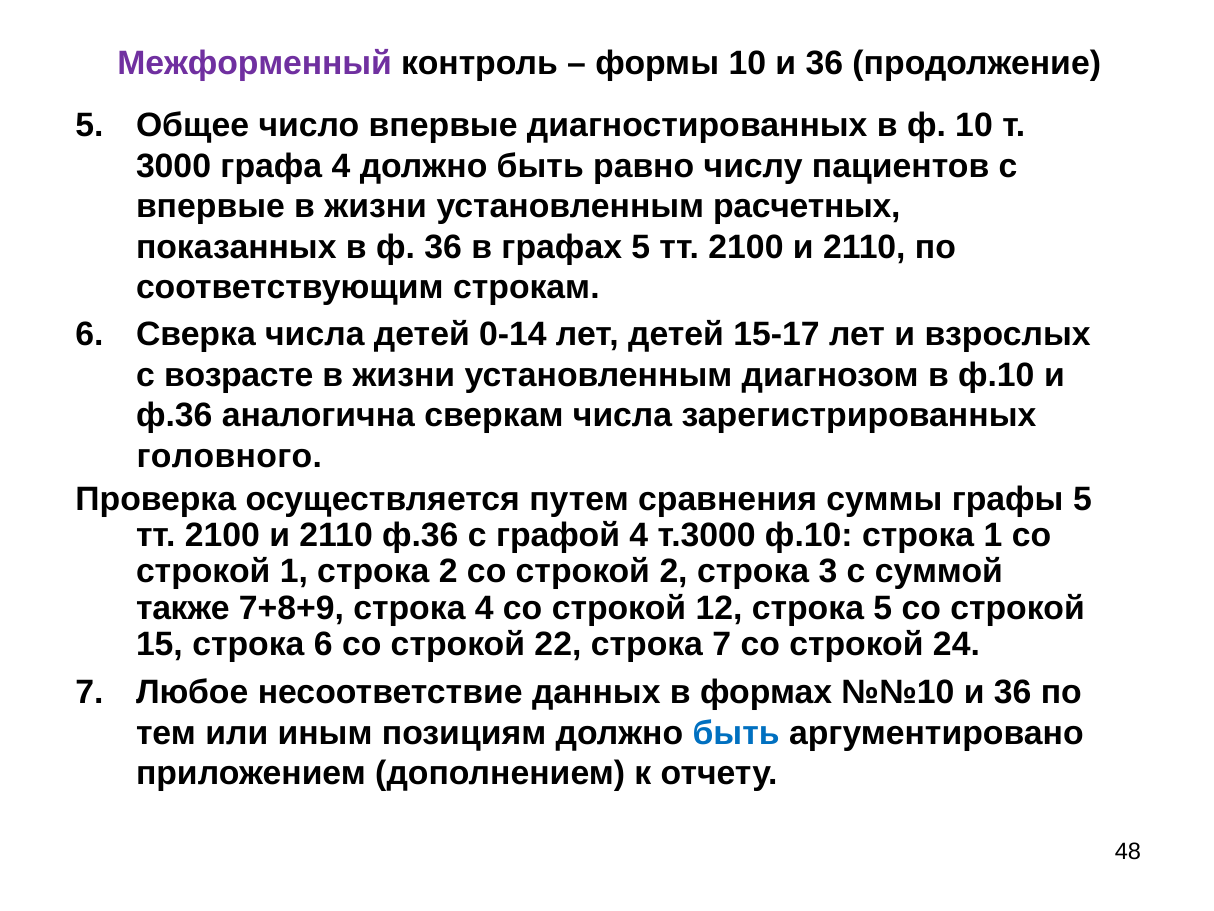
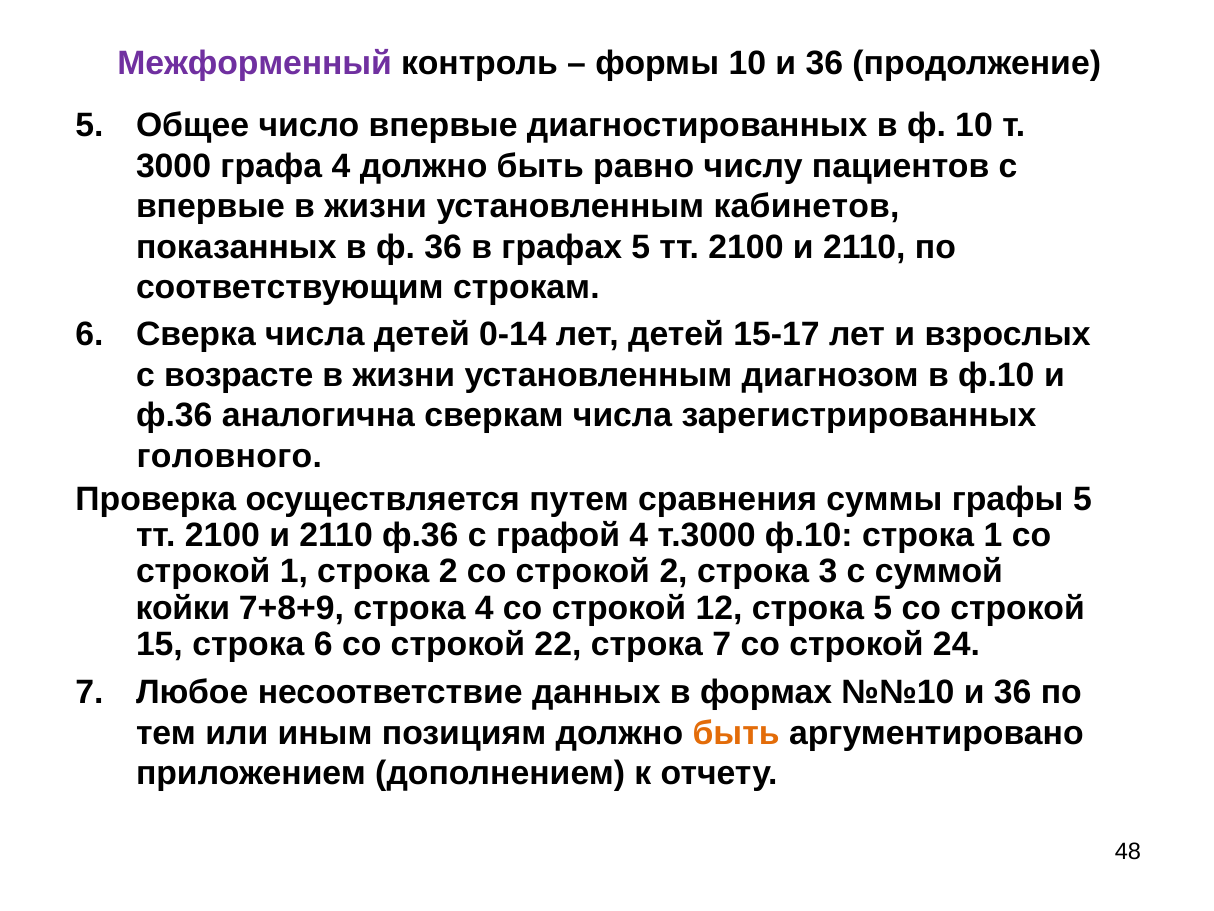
расчетных: расчетных -> кабинетов
также: также -> койки
быть at (736, 733) colour: blue -> orange
